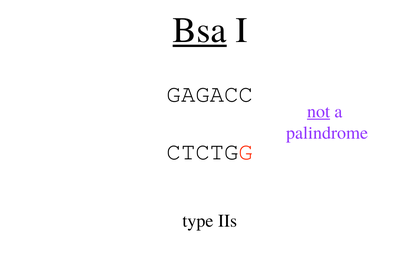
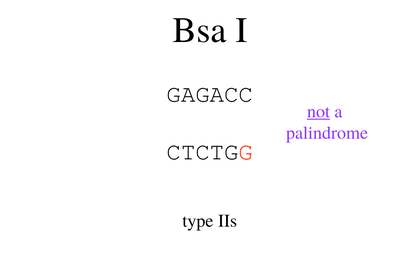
Bsa underline: present -> none
